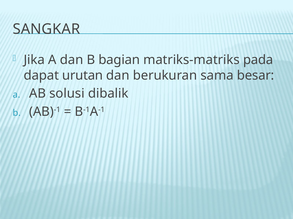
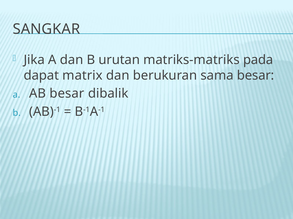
bagian: bagian -> urutan
urutan: urutan -> matrix
AB solusi: solusi -> besar
